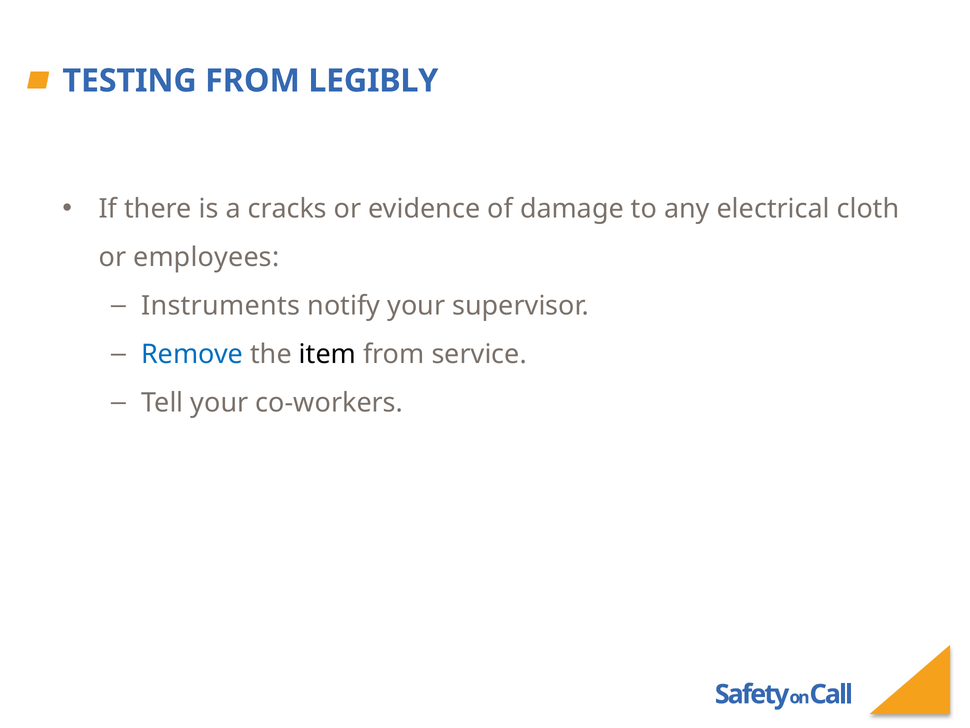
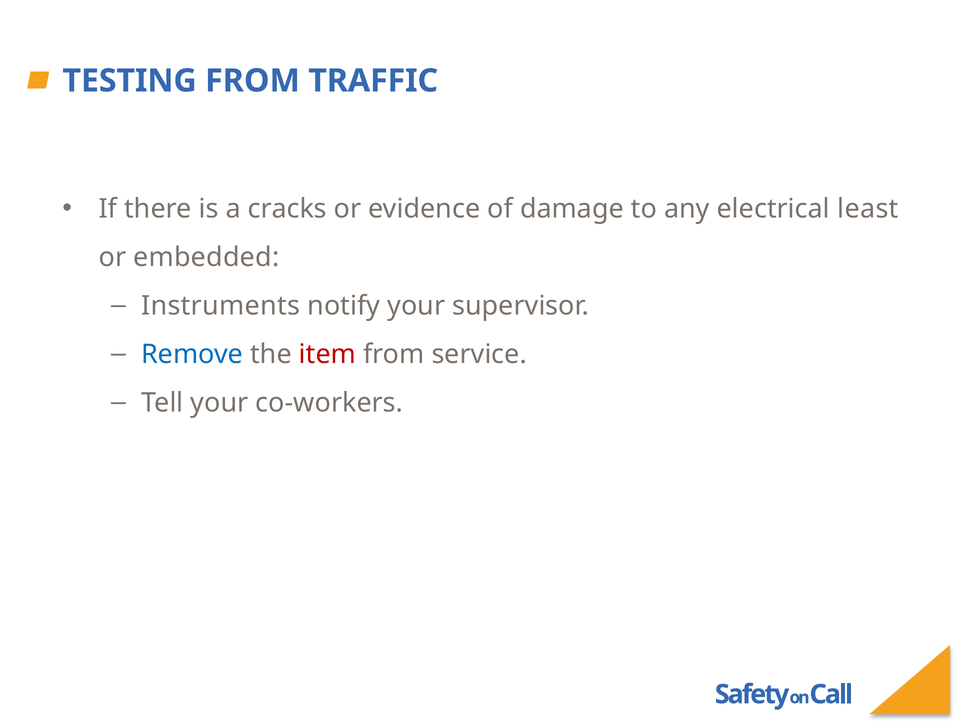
LEGIBLY: LEGIBLY -> TRAFFIC
cloth: cloth -> least
employees: employees -> embedded
item colour: black -> red
